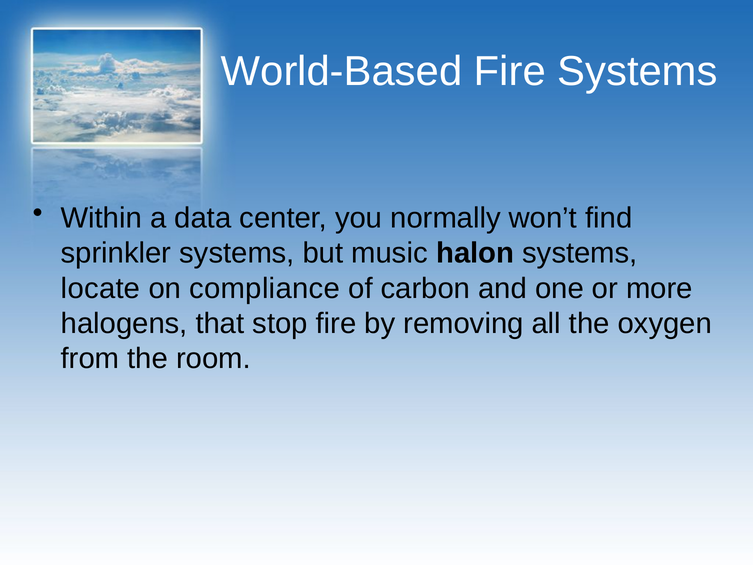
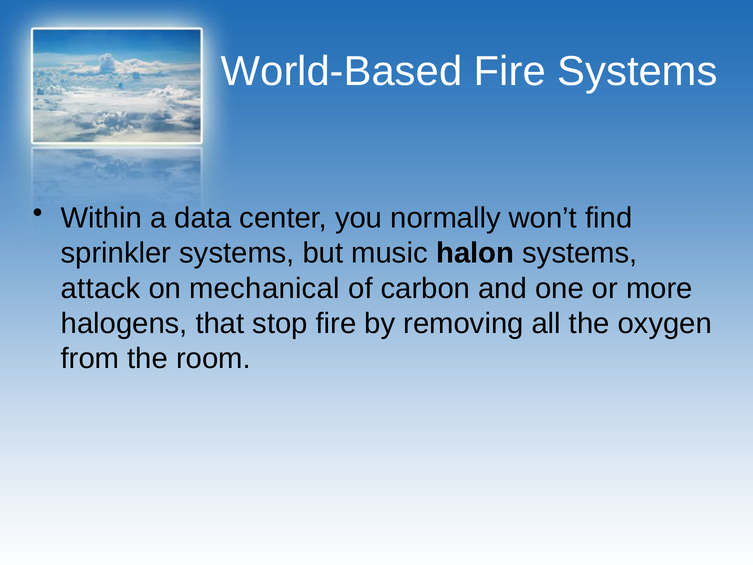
locate: locate -> attack
compliance: compliance -> mechanical
